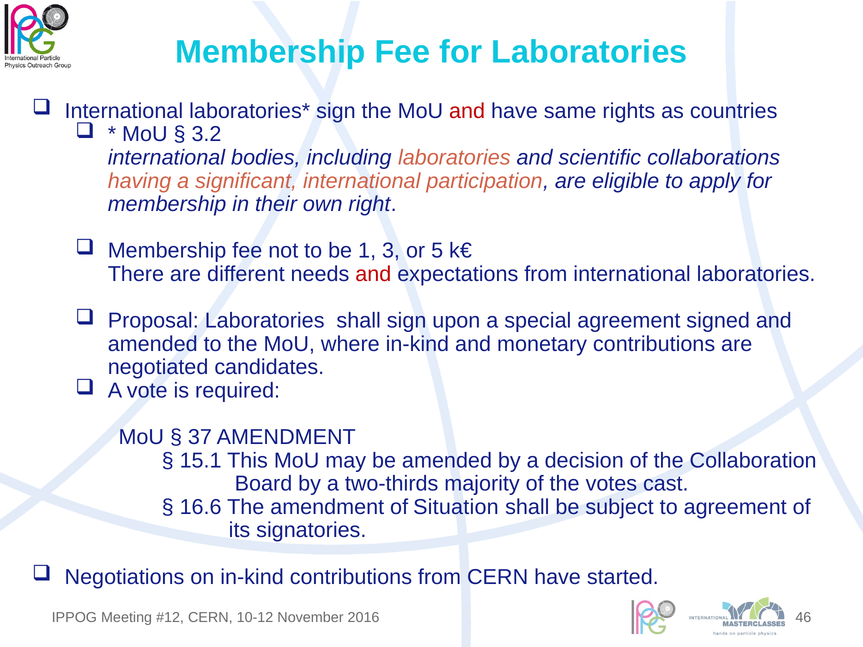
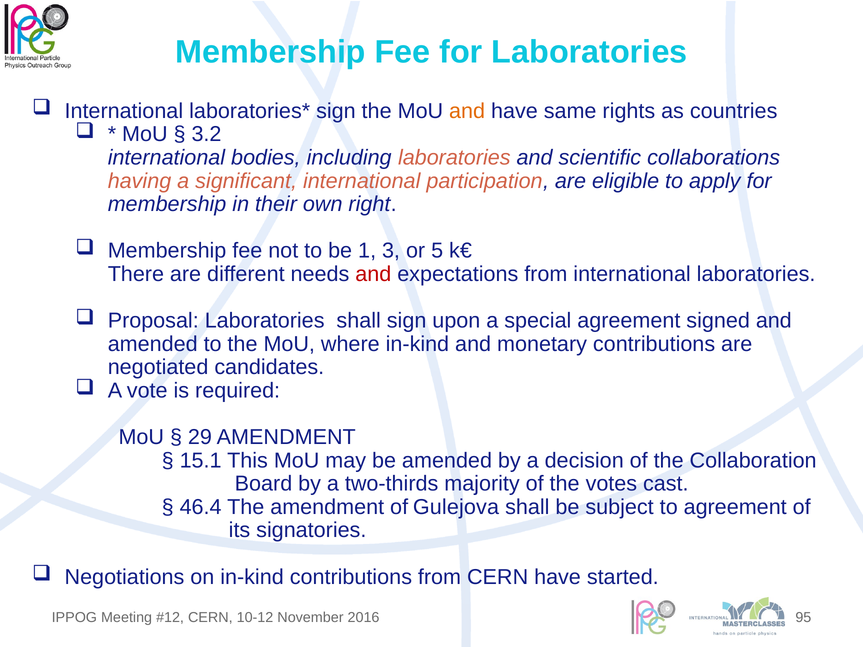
and at (467, 111) colour: red -> orange
37: 37 -> 29
16.6: 16.6 -> 46.4
Situation: Situation -> Gulejova
46: 46 -> 95
